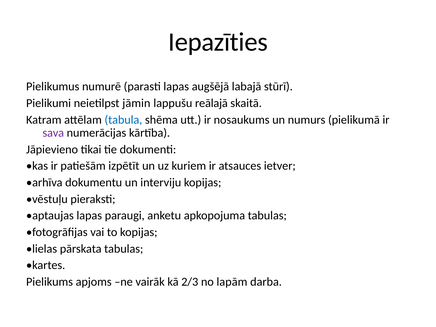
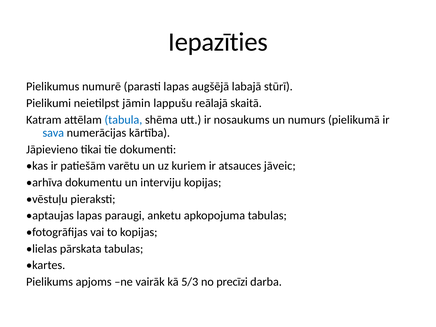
sava colour: purple -> blue
izpētīt: izpētīt -> varētu
ietver: ietver -> jāveic
2/3: 2/3 -> 5/3
lapām: lapām -> precīzi
